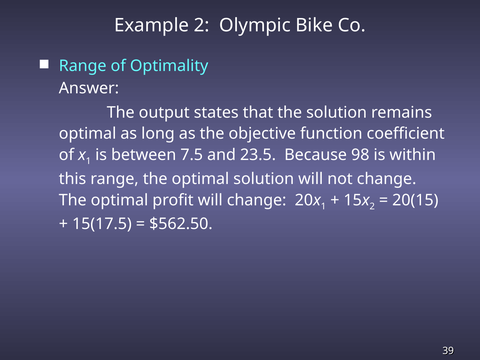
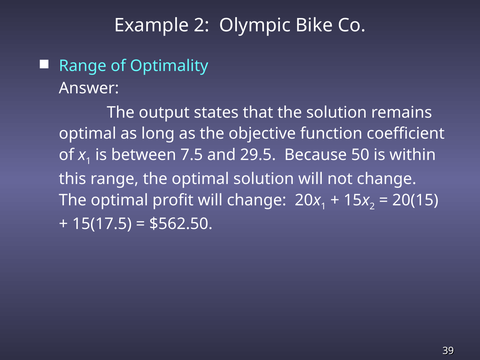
23.5: 23.5 -> 29.5
98: 98 -> 50
